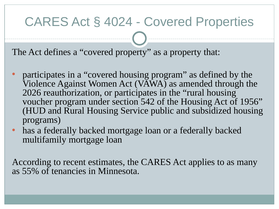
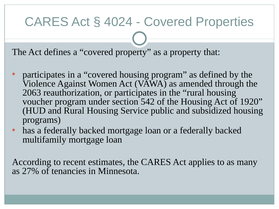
2026: 2026 -> 2063
1956: 1956 -> 1920
55%: 55% -> 27%
